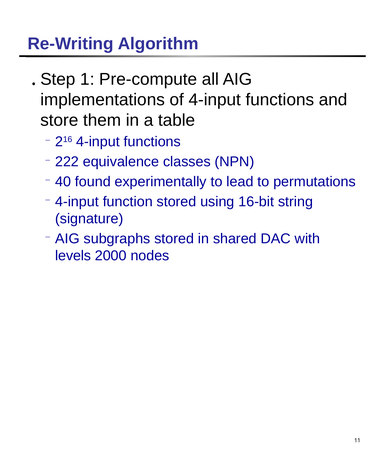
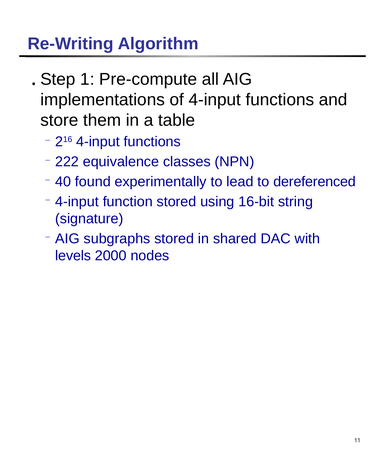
permutations: permutations -> dereferenced
